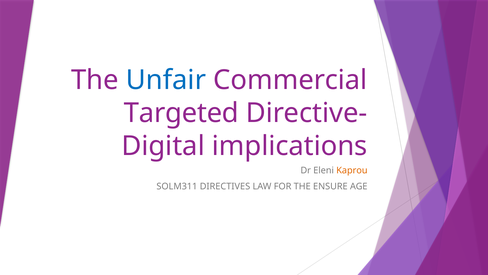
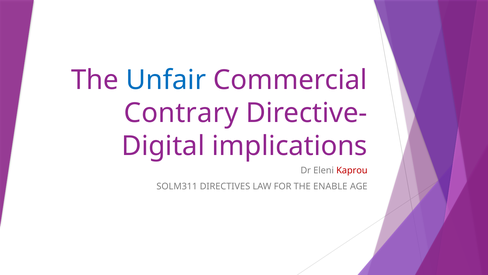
Targeted: Targeted -> Contrary
Kaprou colour: orange -> red
ENSURE: ENSURE -> ENABLE
